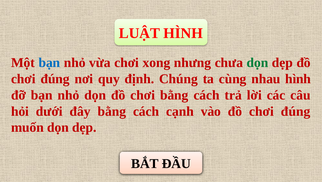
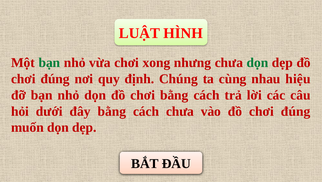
bạn at (49, 63) colour: blue -> green
nhau hình: hình -> hiệu
cách cạnh: cạnh -> chưa
